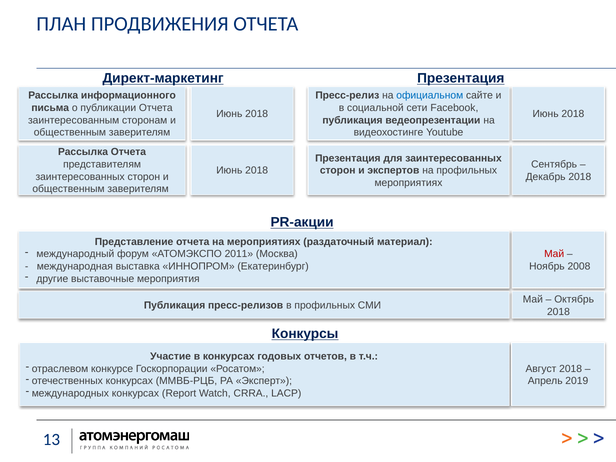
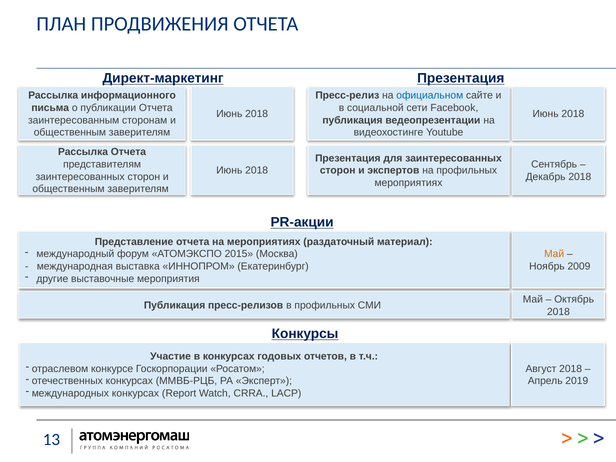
2011: 2011 -> 2015
Май at (554, 254) colour: red -> orange
2008: 2008 -> 2009
